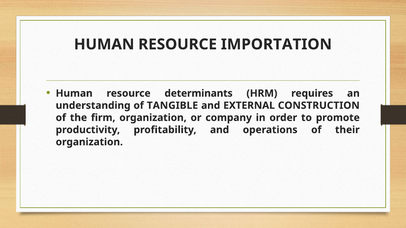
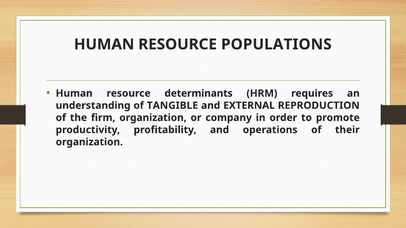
IMPORTATION: IMPORTATION -> POPULATIONS
CONSTRUCTION: CONSTRUCTION -> REPRODUCTION
